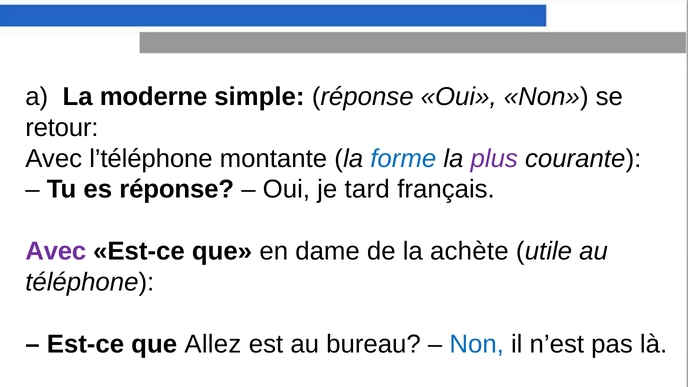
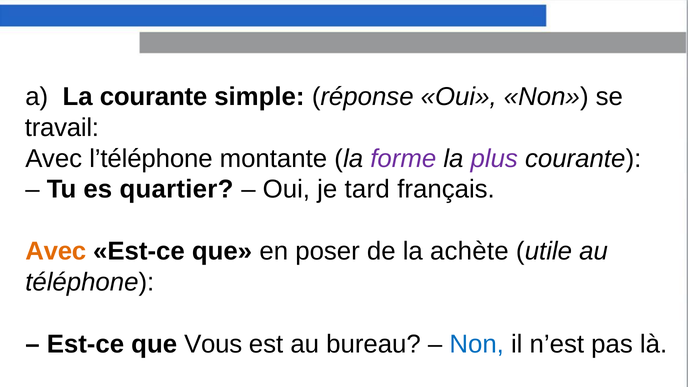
La moderne: moderne -> courante
retour: retour -> travail
forme colour: blue -> purple
es réponse: réponse -> quartier
Avec at (56, 251) colour: purple -> orange
dame: dame -> poser
Allez: Allez -> Vous
